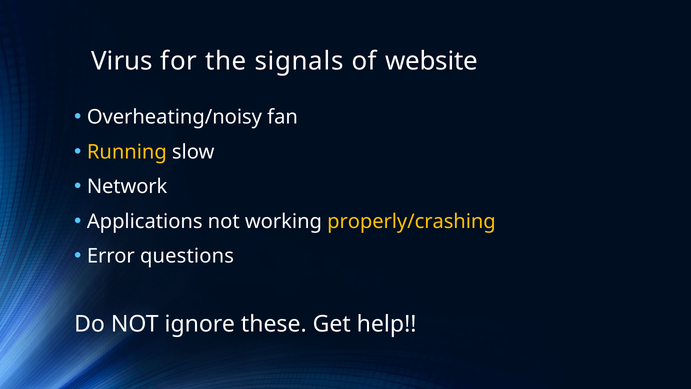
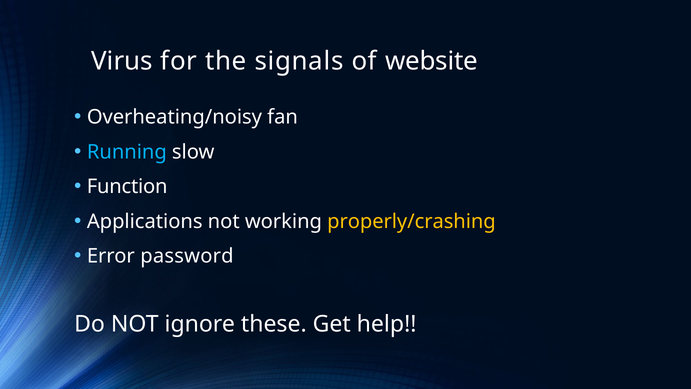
Running colour: yellow -> light blue
Network: Network -> Function
questions: questions -> password
